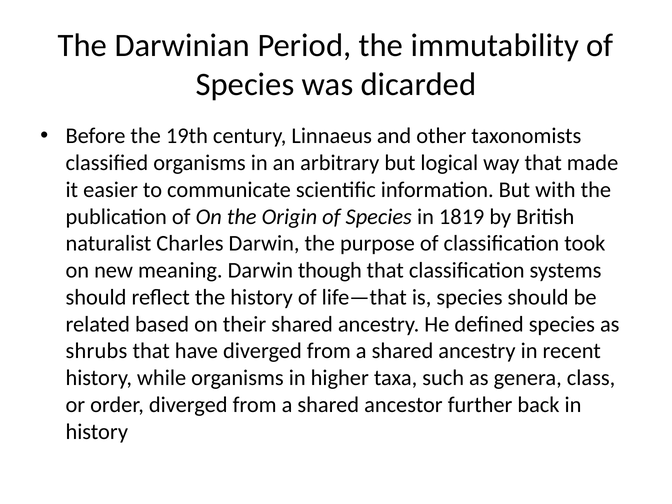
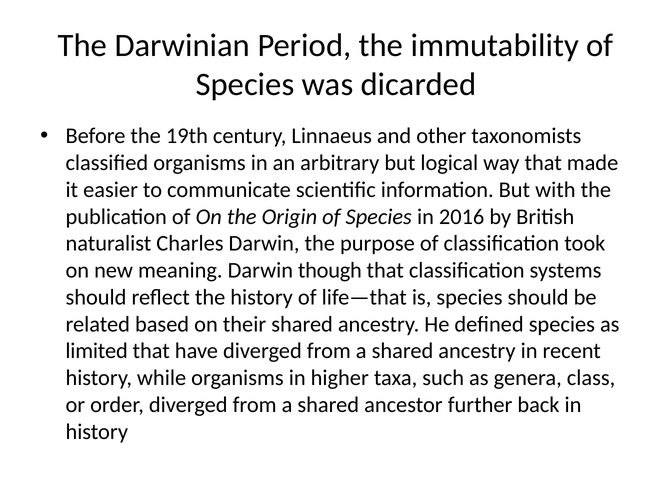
1819: 1819 -> 2016
shrubs: shrubs -> limited
